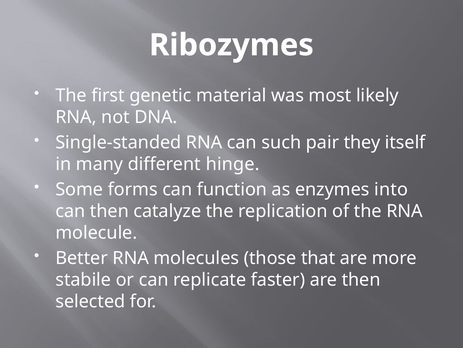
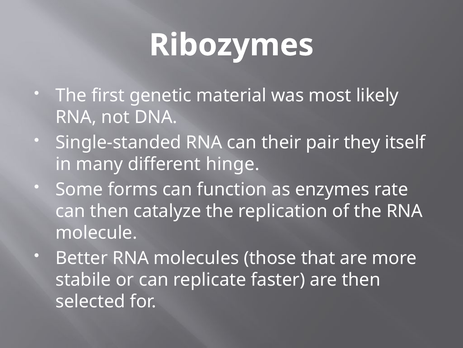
such: such -> their
into: into -> rate
